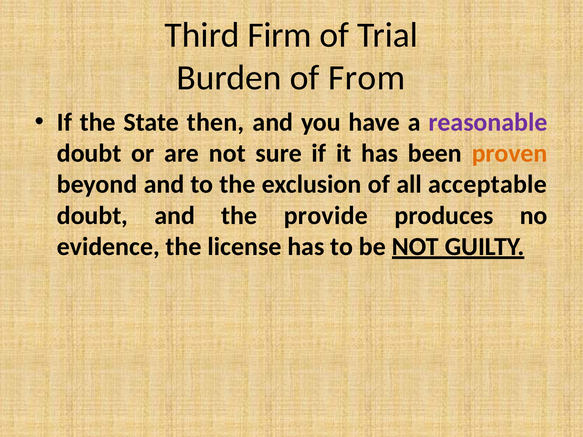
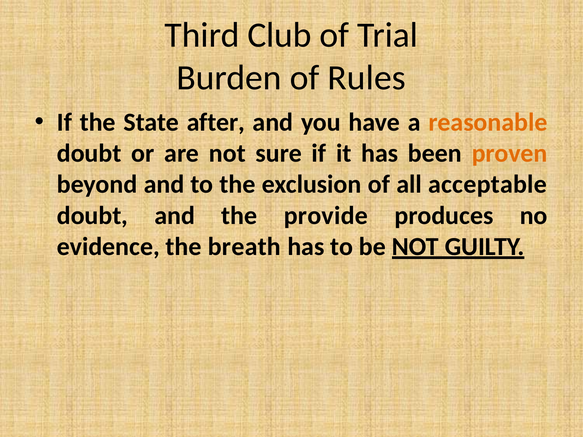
Firm: Firm -> Club
From: From -> Rules
then: then -> after
reasonable colour: purple -> orange
license: license -> breath
